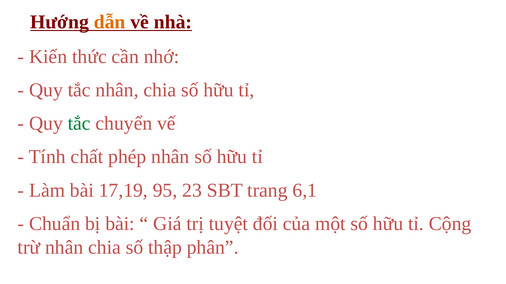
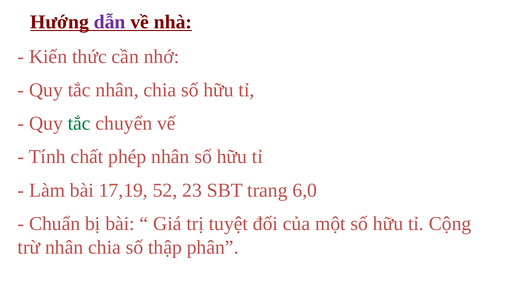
dẫn colour: orange -> purple
95: 95 -> 52
6,1: 6,1 -> 6,0
